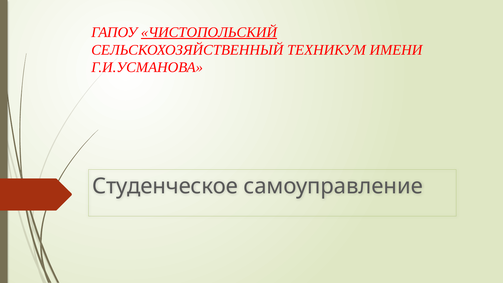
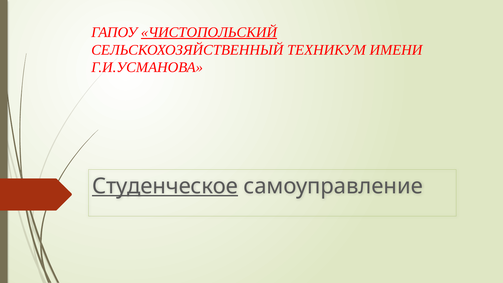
Студенческое underline: none -> present
